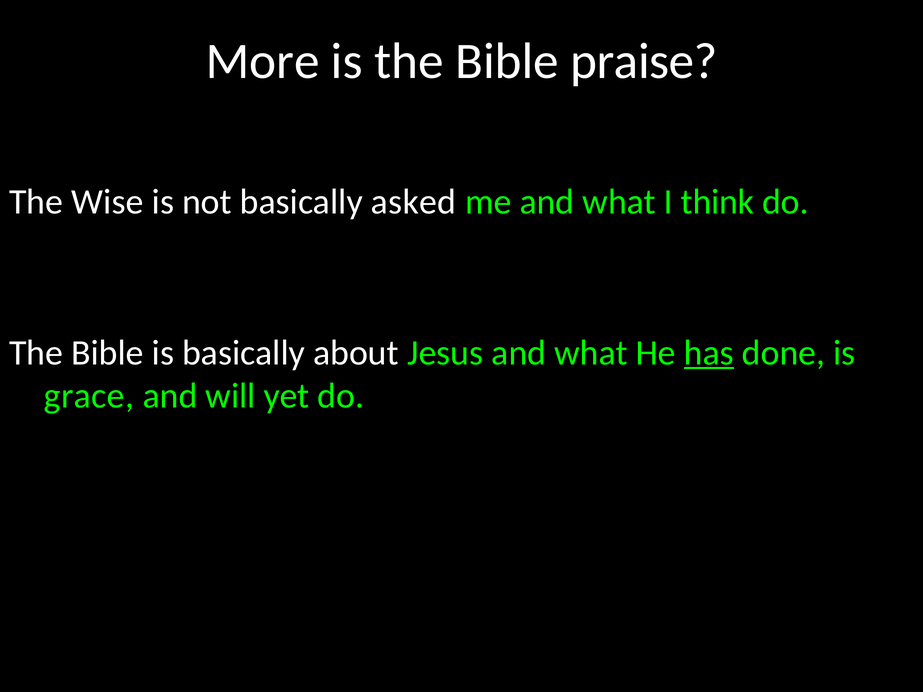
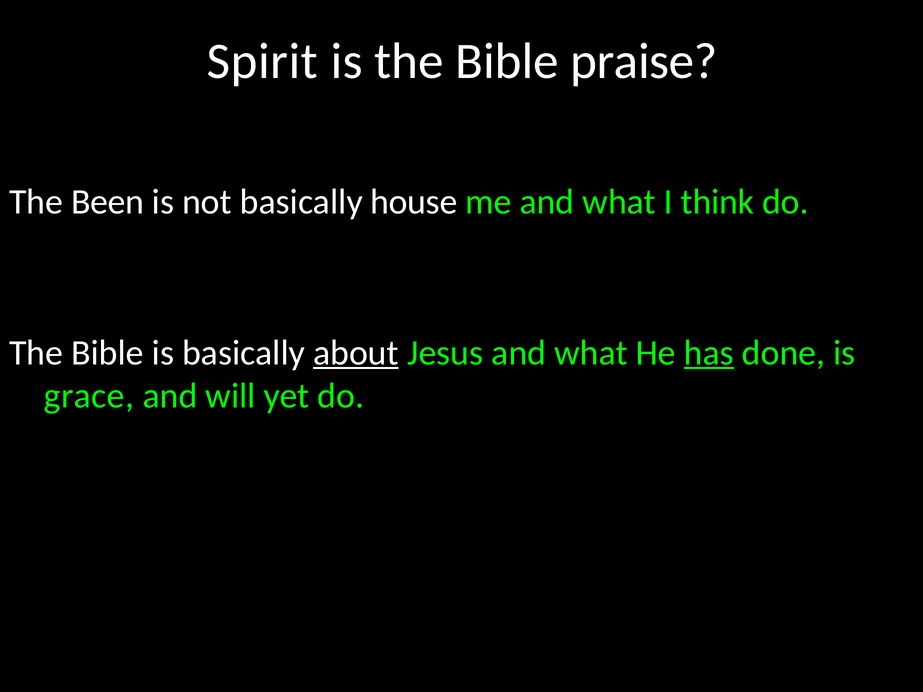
More: More -> Spirit
Wise: Wise -> Been
asked: asked -> house
about underline: none -> present
